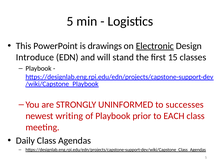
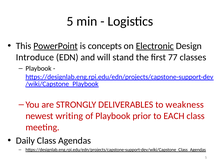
PowerPoint underline: none -> present
drawings: drawings -> concepts
15: 15 -> 77
UNINFORMED: UNINFORMED -> DELIVERABLES
successes: successes -> weakness
